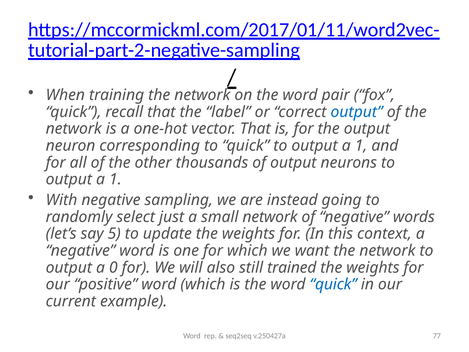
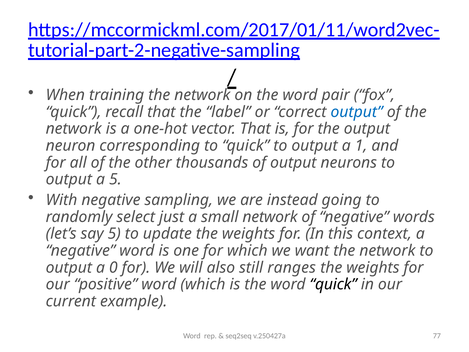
1 at (115, 179): 1 -> 5
trained: trained -> ranges
quick at (333, 284) colour: blue -> black
